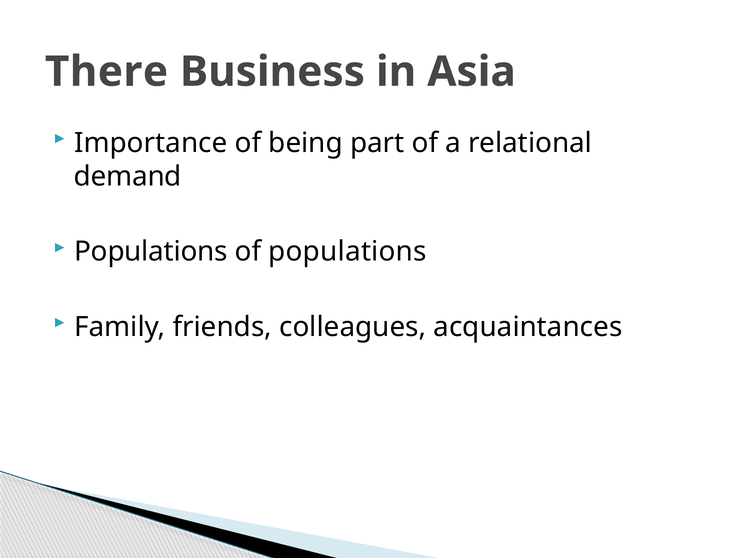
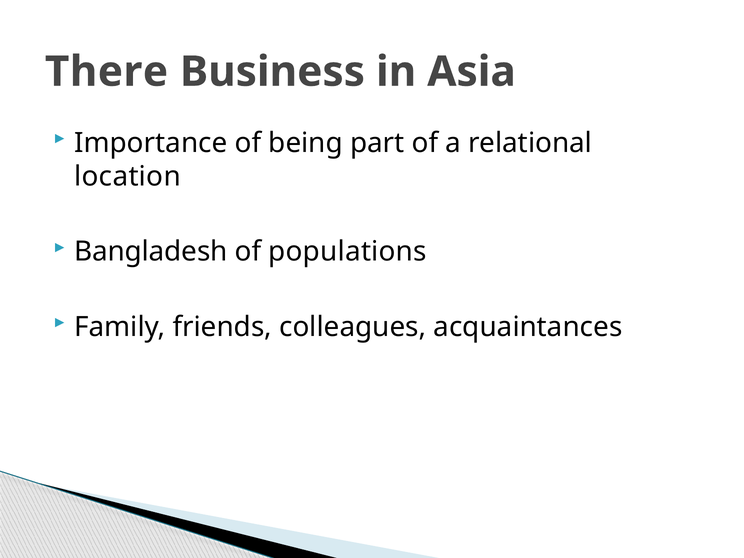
demand: demand -> location
Populations at (151, 252): Populations -> Bangladesh
